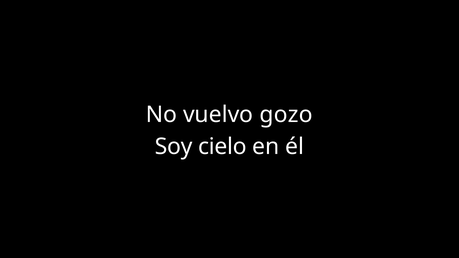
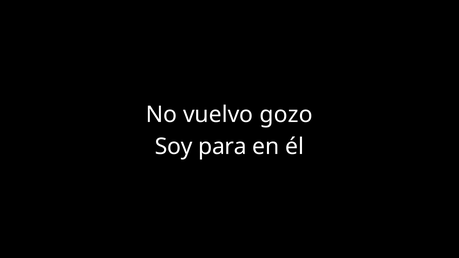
cielo: cielo -> para
